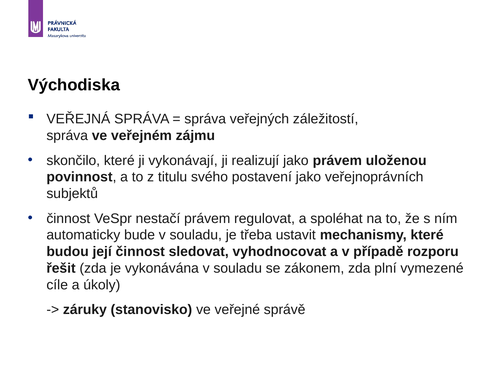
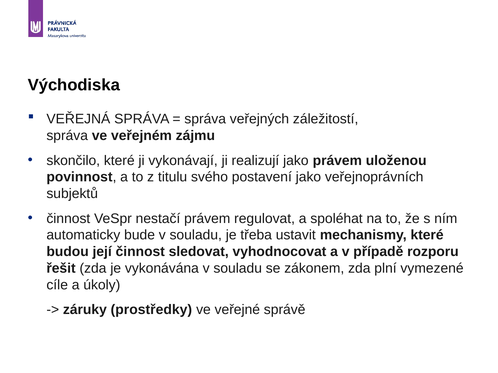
stanovisko: stanovisko -> prostředky
